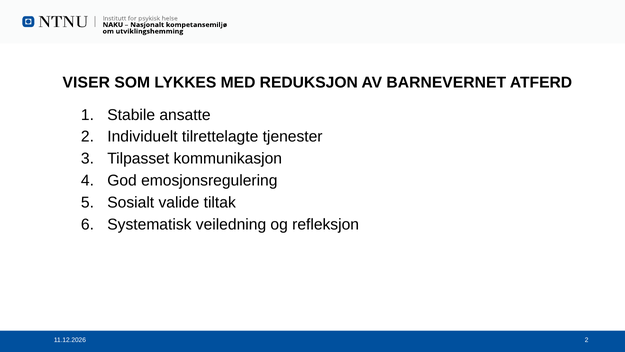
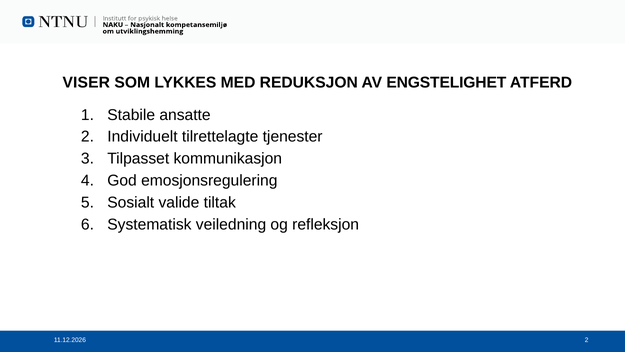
BARNEVERNET: BARNEVERNET -> ENGSTELIGHET
